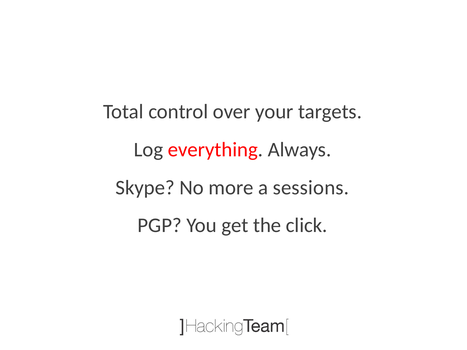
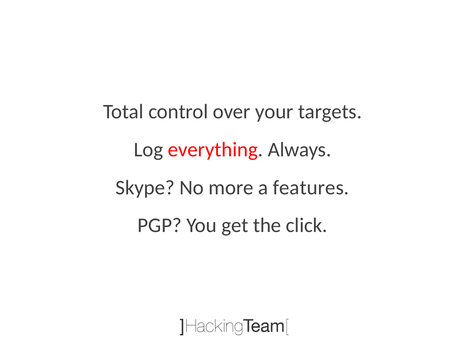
sessions: sessions -> features
